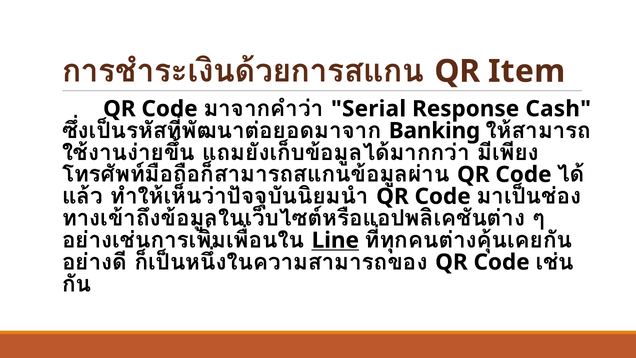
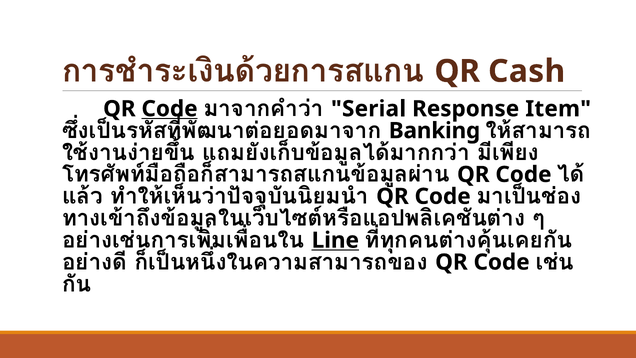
Item: Item -> Cash
Code at (170, 109) underline: none -> present
Cash: Cash -> Item
